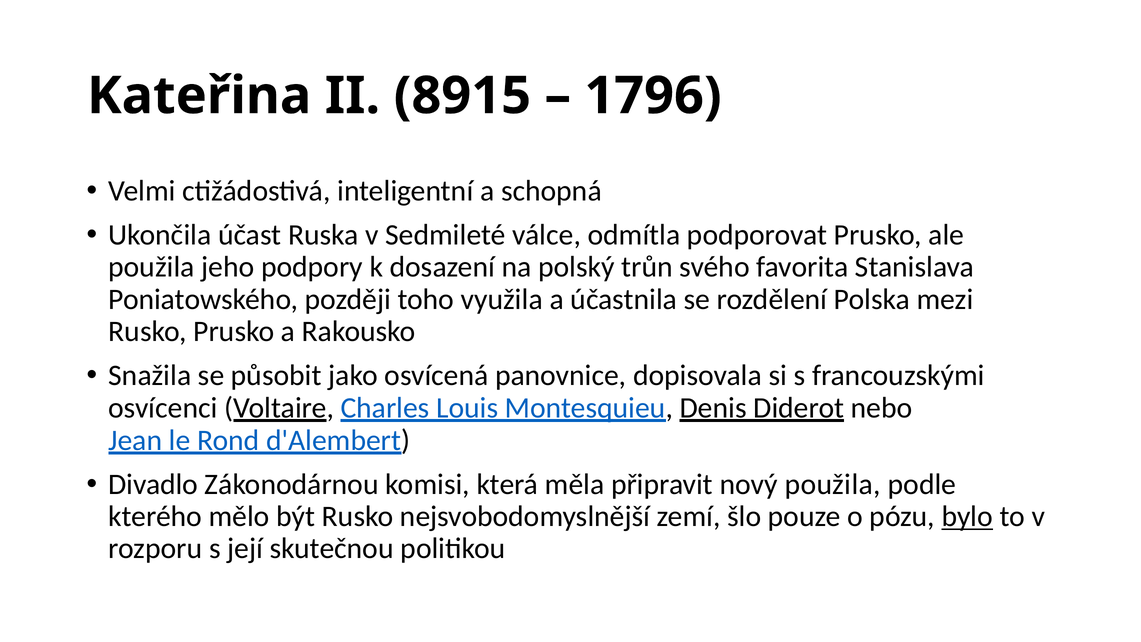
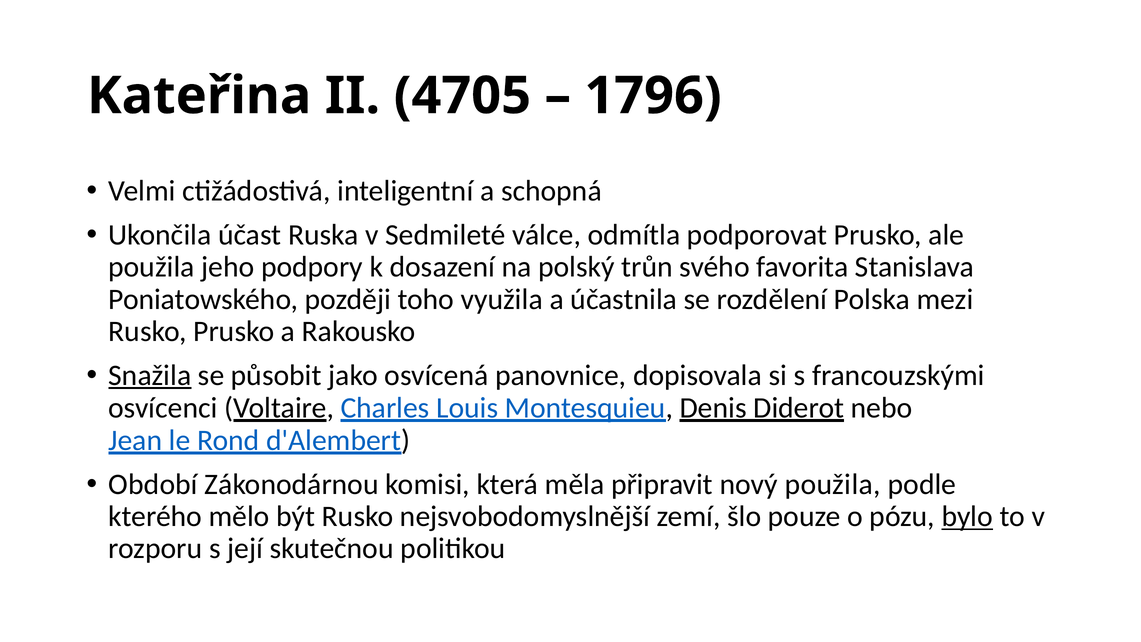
8915: 8915 -> 4705
Snažila underline: none -> present
Divadlo: Divadlo -> Období
